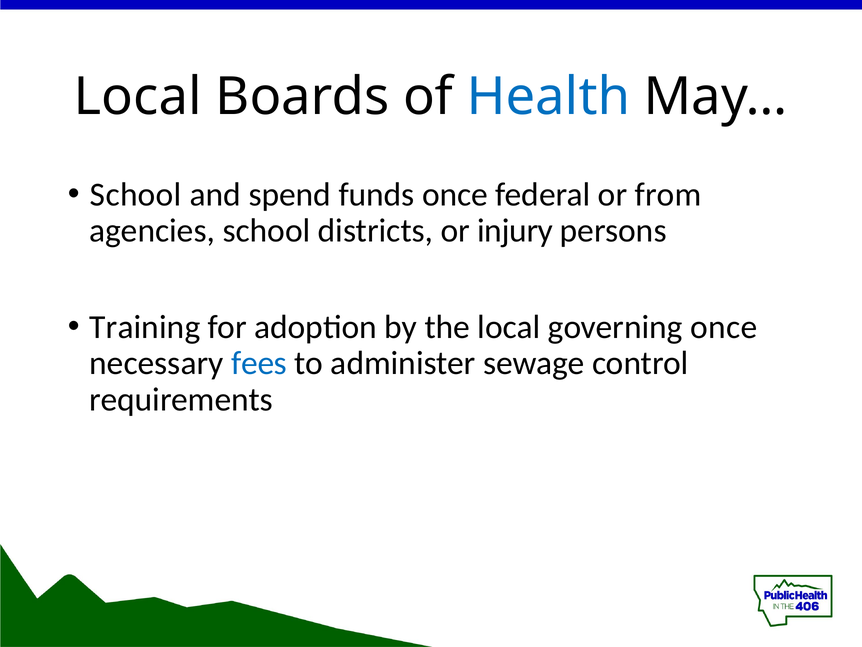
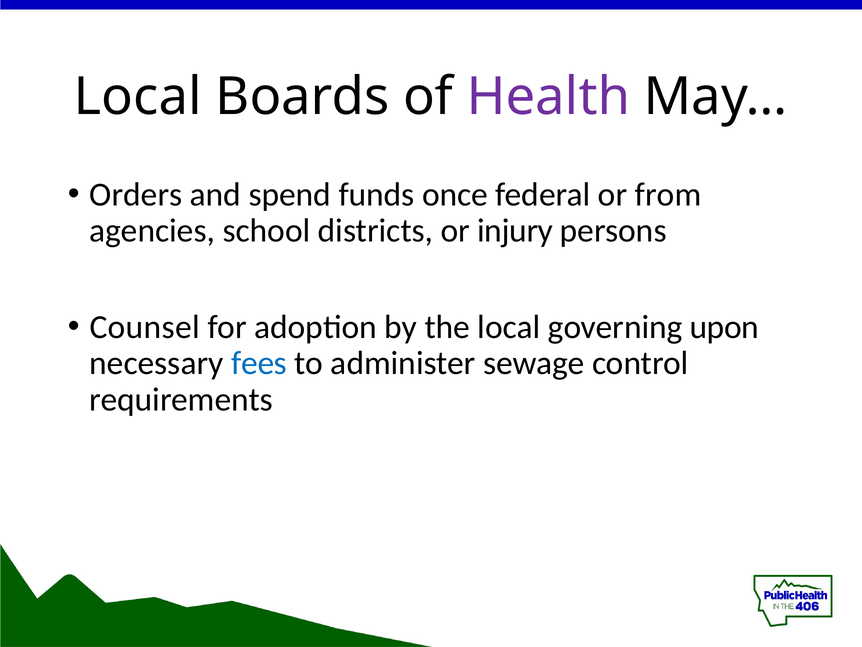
Health colour: blue -> purple
School at (136, 194): School -> Orders
Training: Training -> Counsel
governing once: once -> upon
